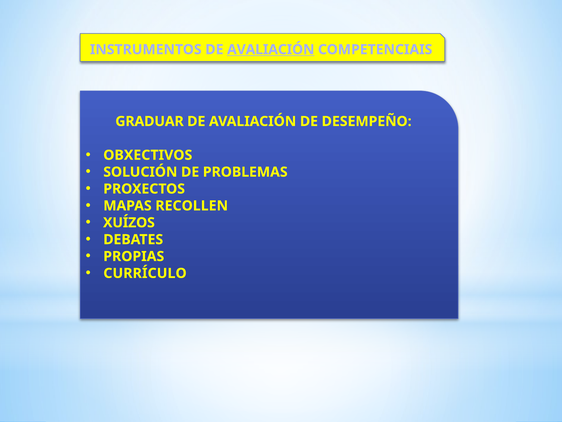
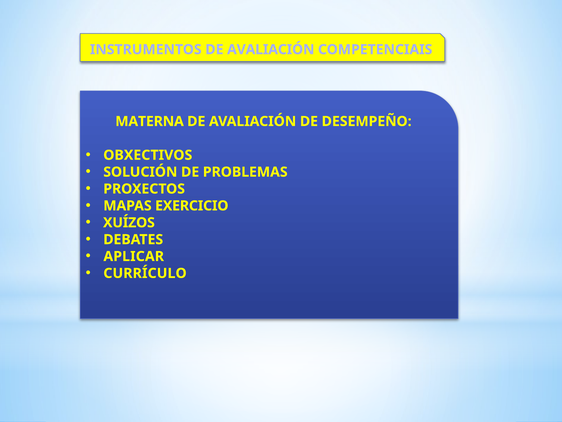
AVALIACIÓN at (271, 50) underline: present -> none
GRADUAR: GRADUAR -> MATERNA
RECOLLEN: RECOLLEN -> EXERCICIO
PROPIAS: PROPIAS -> APLICAR
